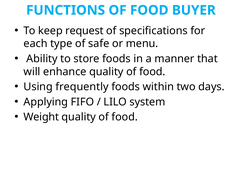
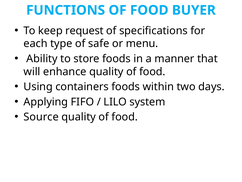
frequently: frequently -> containers
Weight: Weight -> Source
